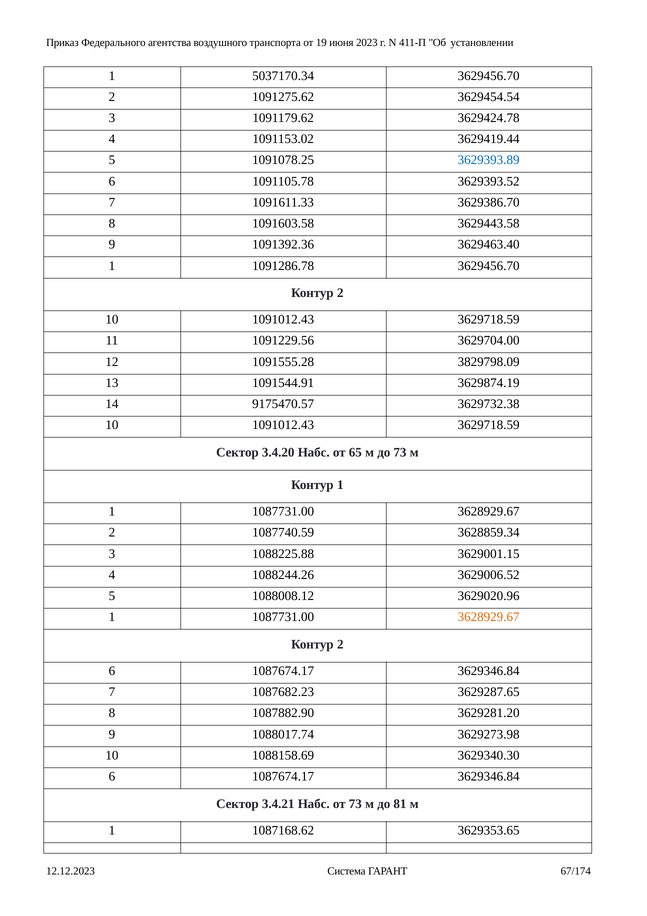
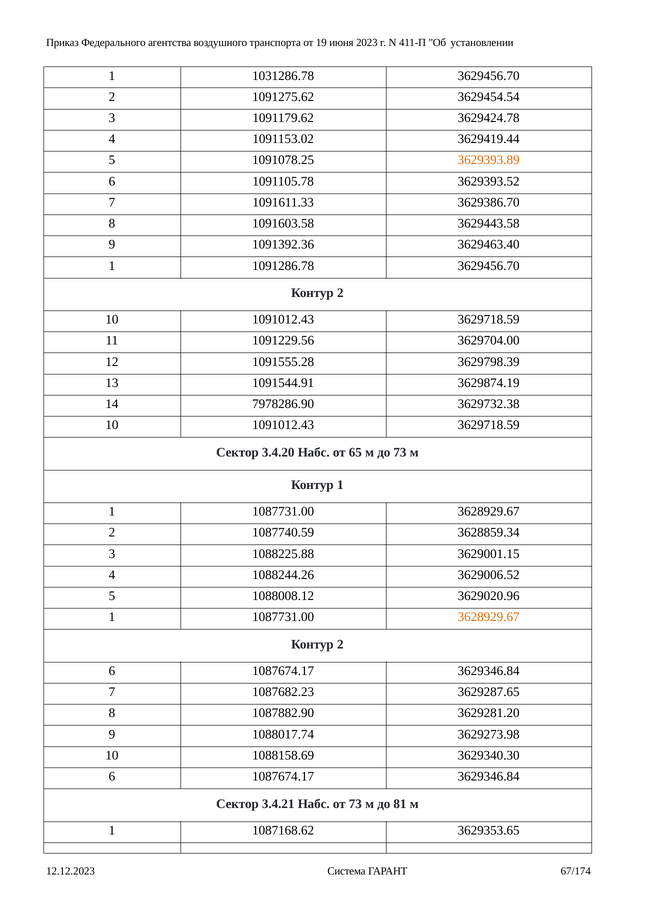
5037170.34: 5037170.34 -> 1031286.78
3629393.89 colour: blue -> orange
3829798.09: 3829798.09 -> 3629798.39
9175470.57: 9175470.57 -> 7978286.90
